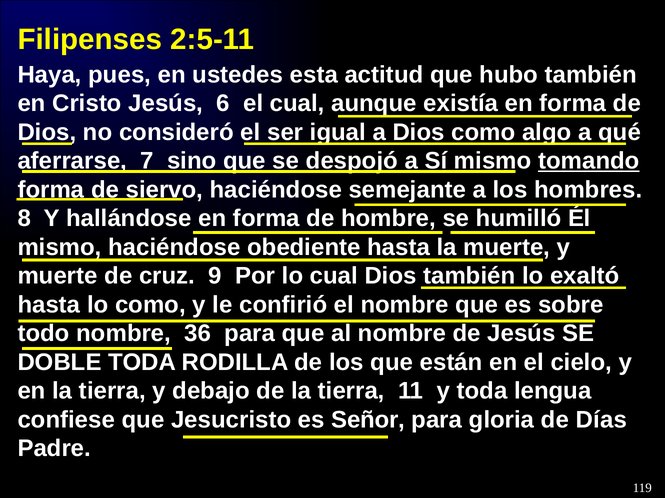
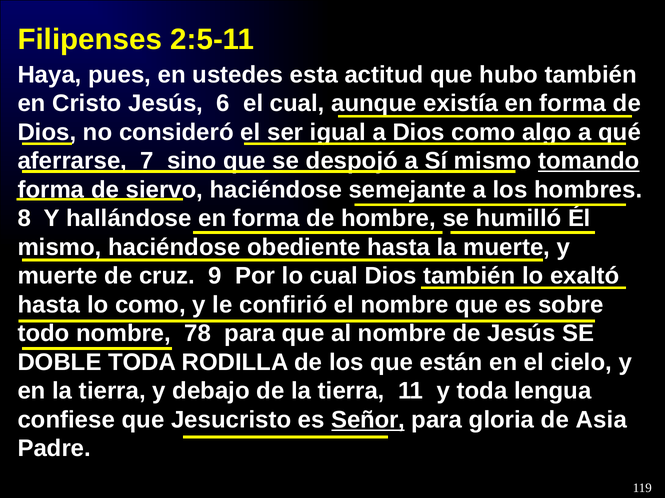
36: 36 -> 78
Señor underline: none -> present
Días: Días -> Asia
